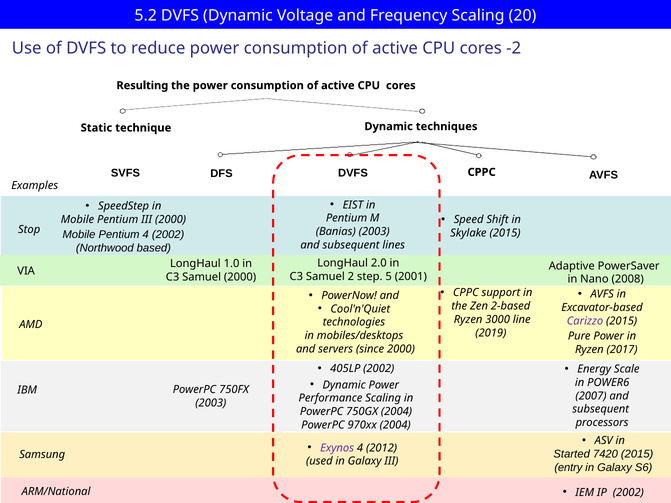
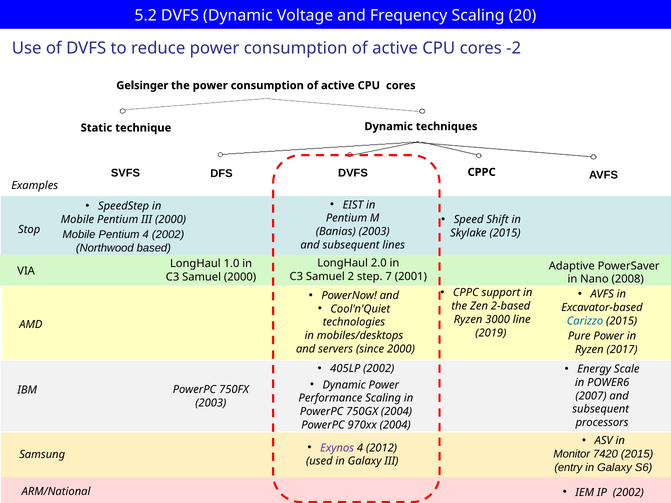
Resulting: Resulting -> Gelsinger
5: 5 -> 7
Carizzo colour: purple -> blue
Started: Started -> Monitor
